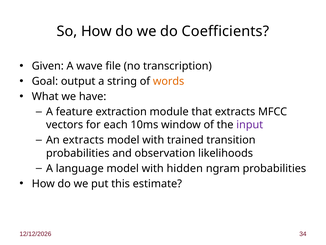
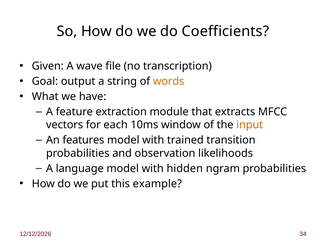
input colour: purple -> orange
An extracts: extracts -> features
estimate: estimate -> example
